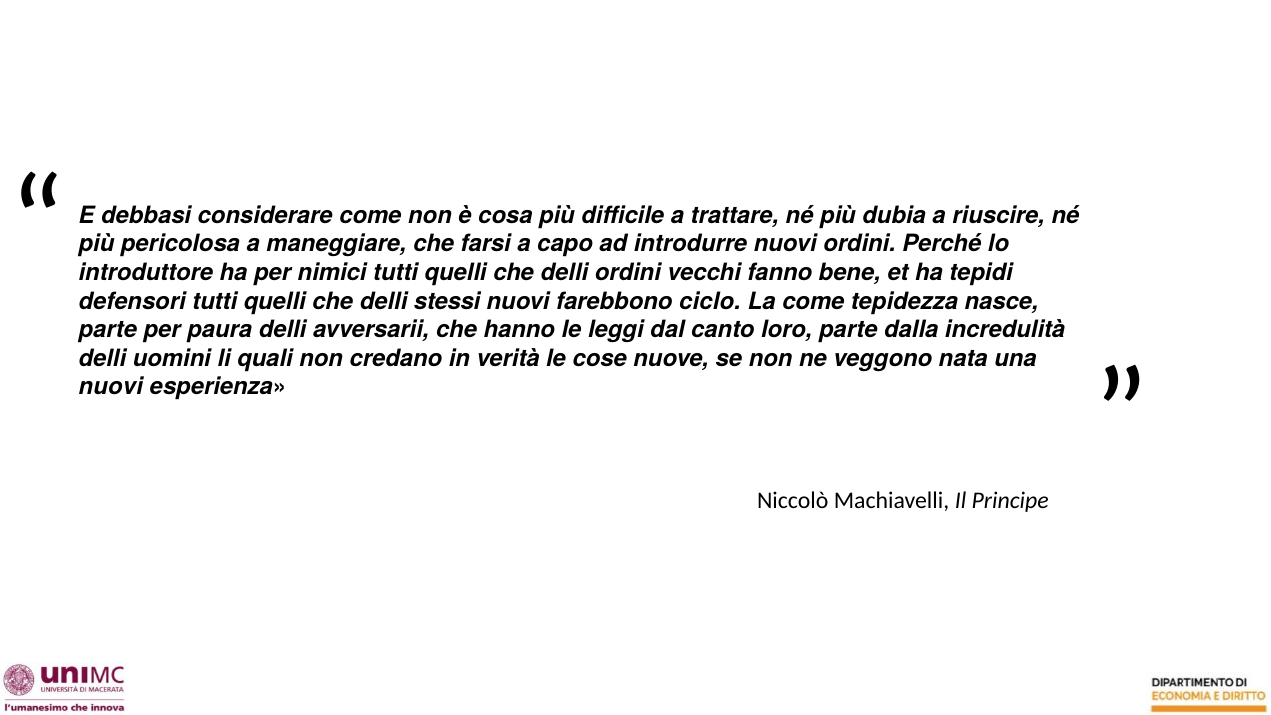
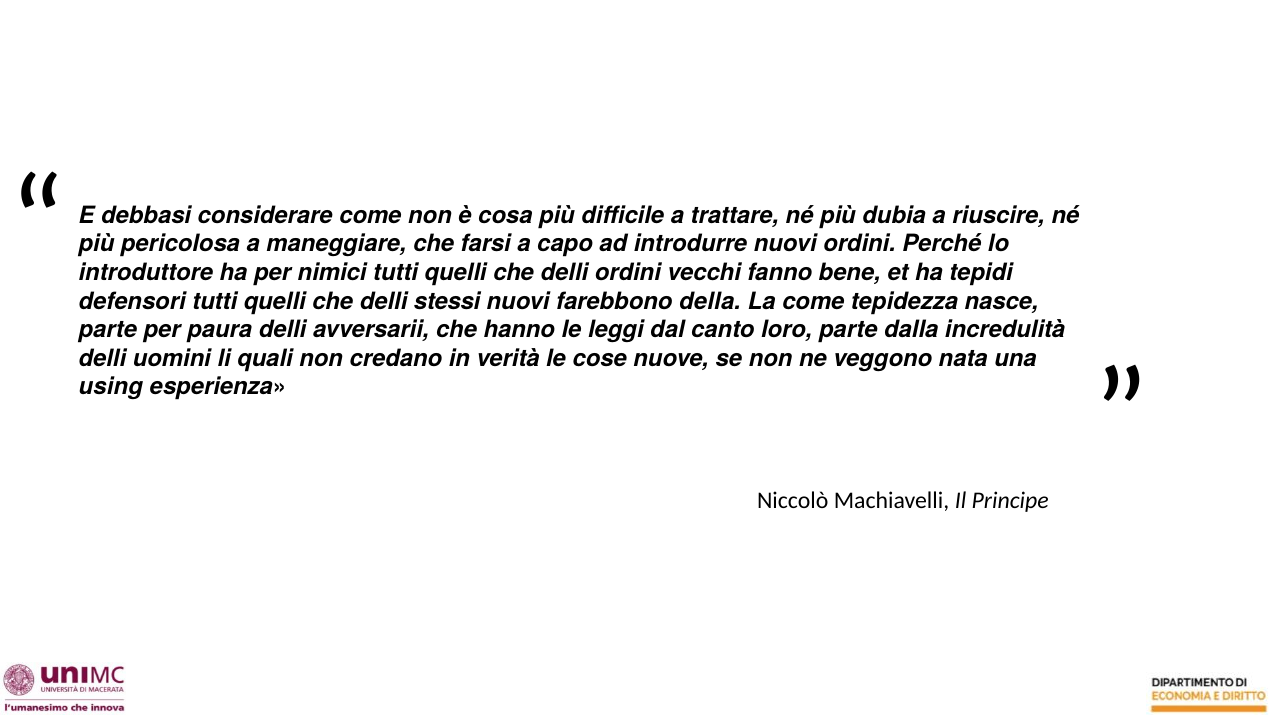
ciclo: ciclo -> della
nuovi at (111, 387): nuovi -> using
